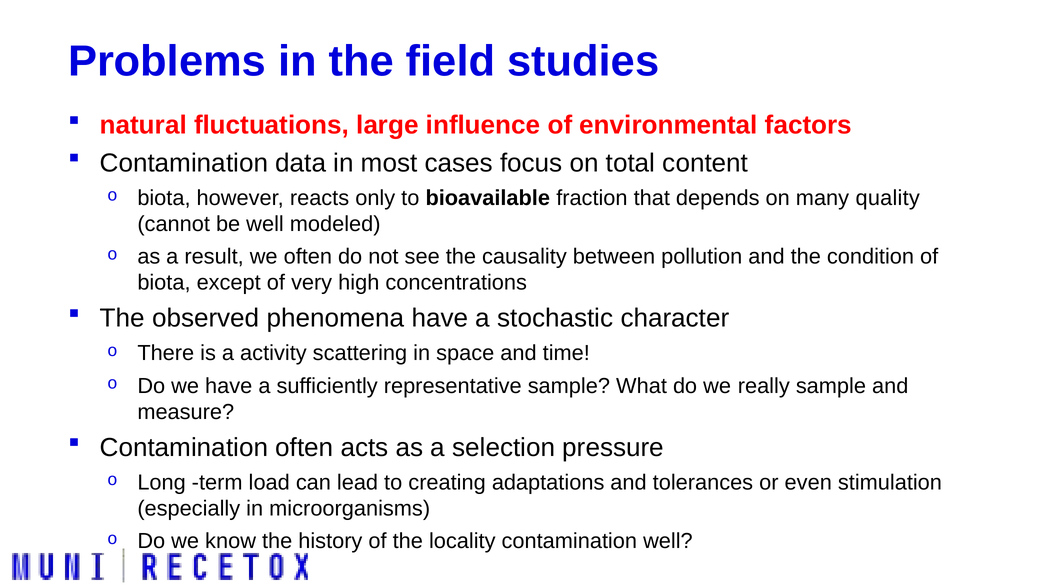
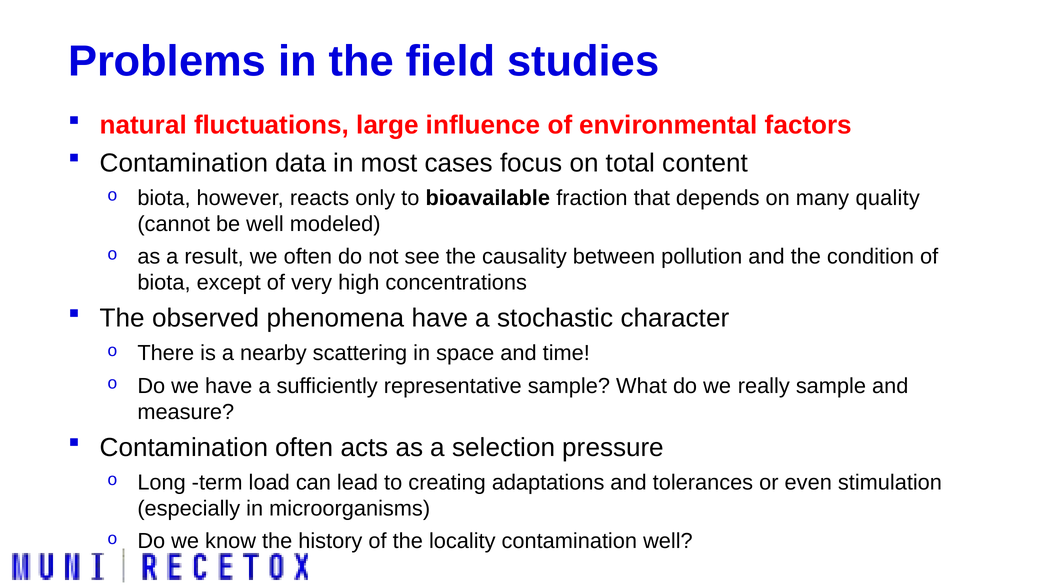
activity: activity -> nearby
